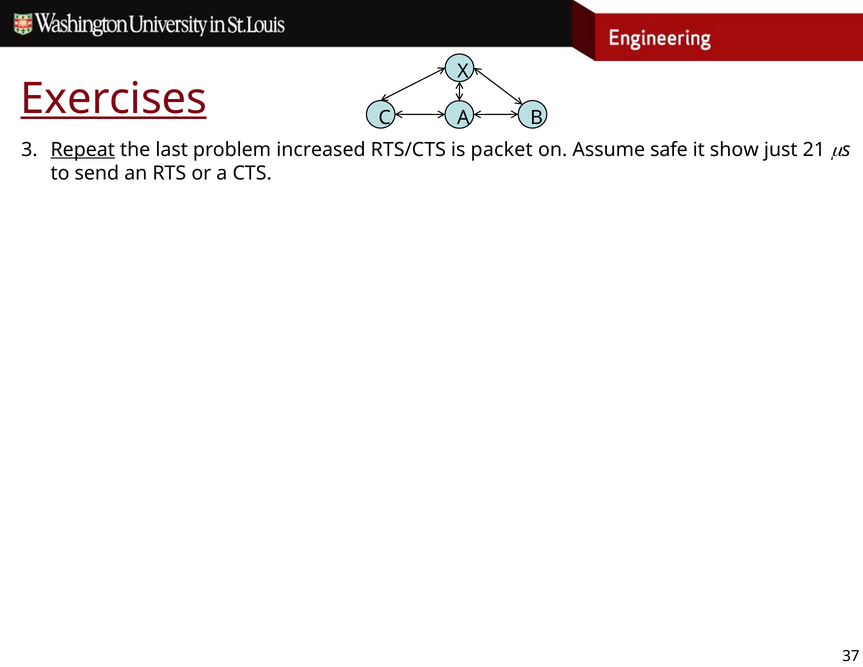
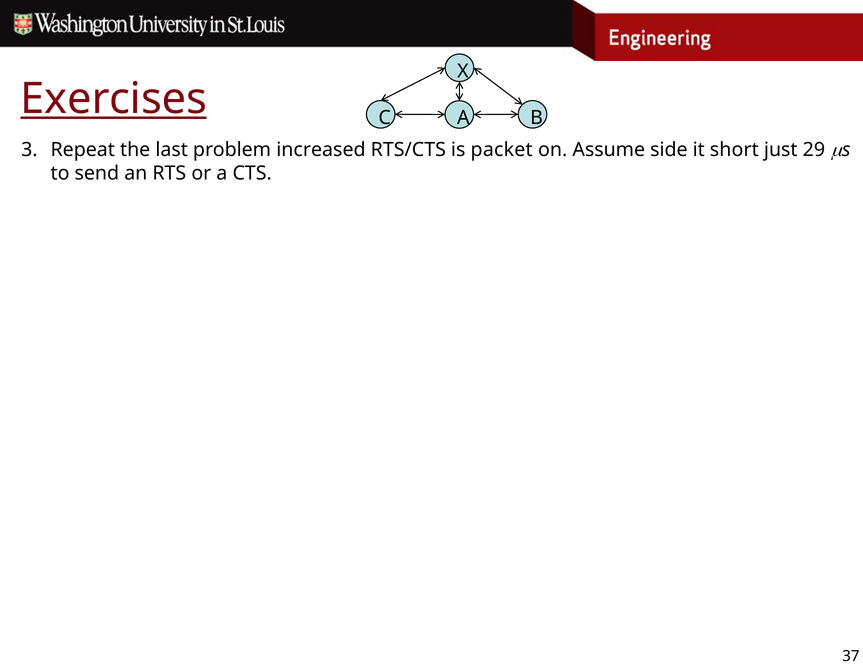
Repeat underline: present -> none
safe: safe -> side
show: show -> short
21: 21 -> 29
